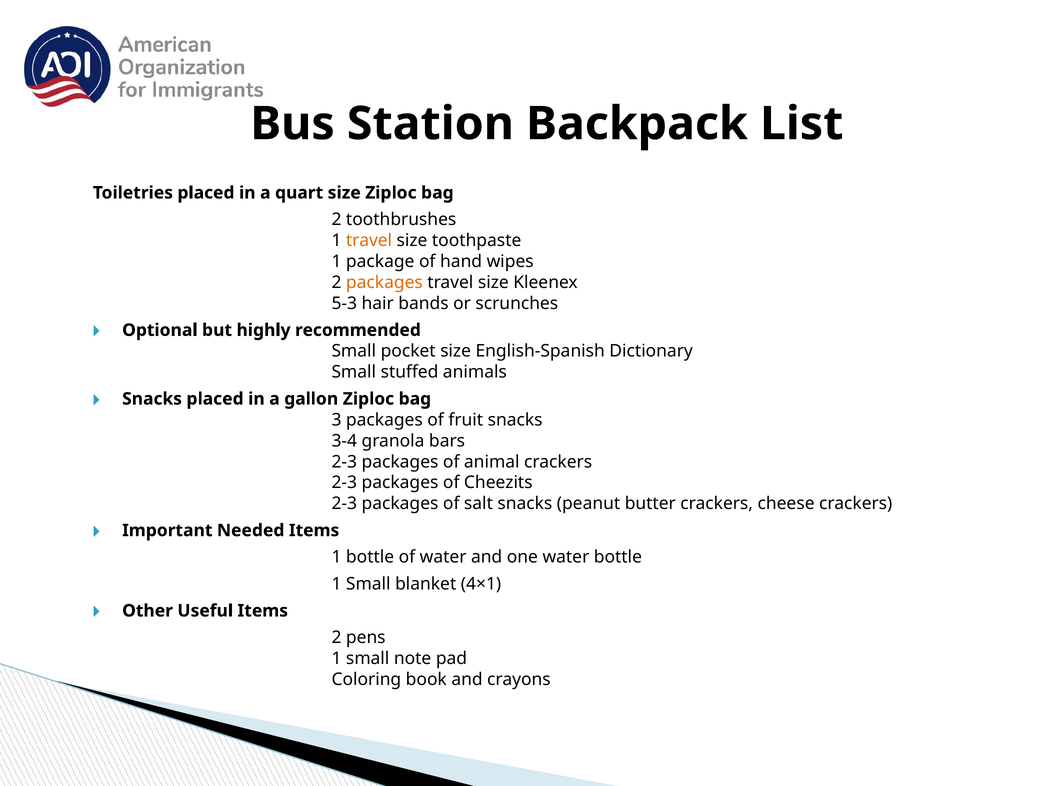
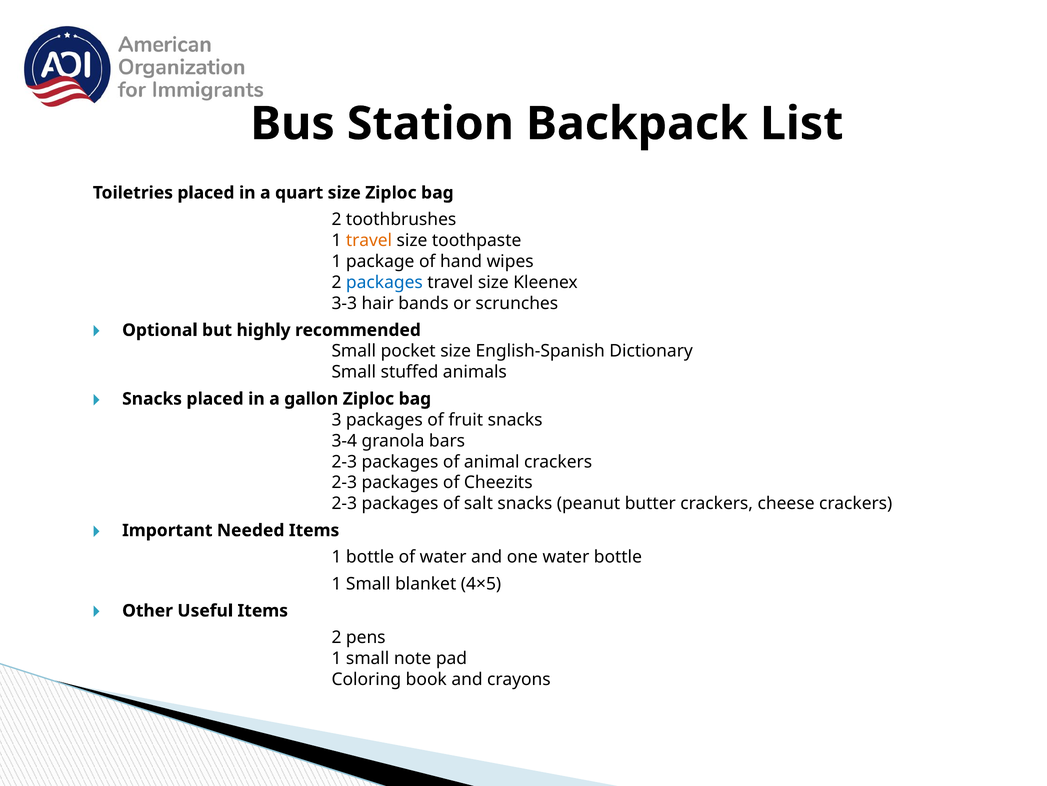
packages at (384, 282) colour: orange -> blue
5-3: 5-3 -> 3-3
4×1: 4×1 -> 4×5
